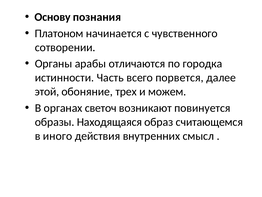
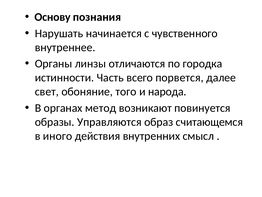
Платоном: Платоном -> Нарушать
сотворении: сотворении -> внутреннее
арабы: арабы -> линзы
этой: этой -> свет
трех: трех -> того
можем: можем -> народа
светоч: светоч -> метод
Находящаяся: Находящаяся -> Управляются
